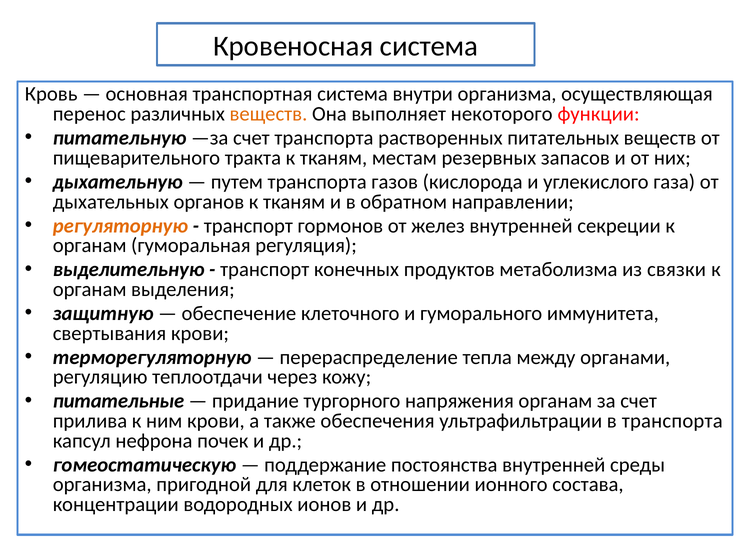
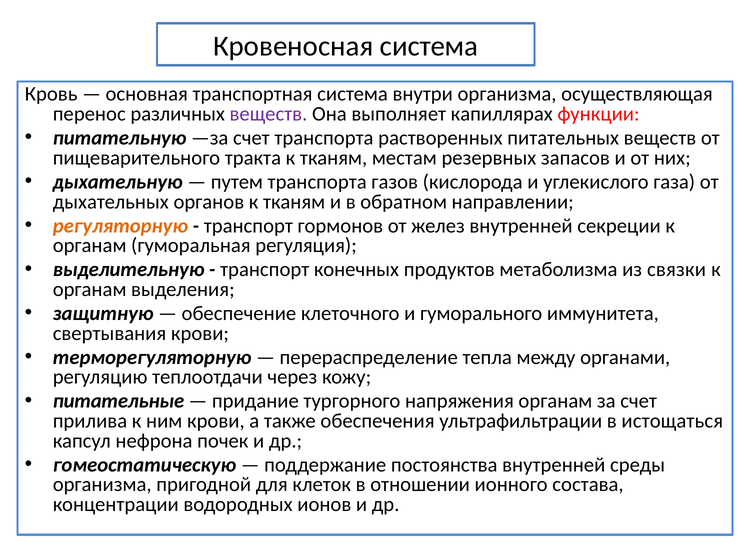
веществ at (268, 114) colour: orange -> purple
некоторого: некоторого -> капиллярах
в транспорта: транспорта -> истощаться
